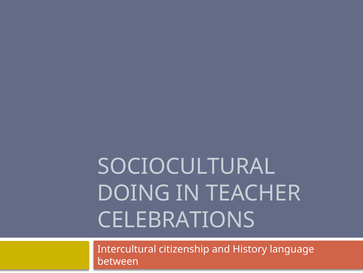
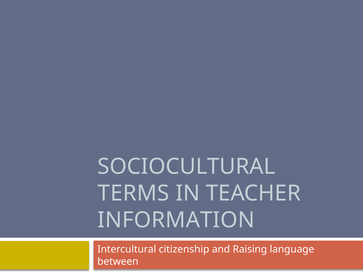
DOING: DOING -> TERMS
CELEBRATIONS: CELEBRATIONS -> INFORMATION
History: History -> Raising
